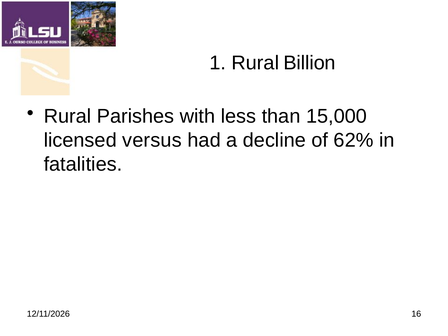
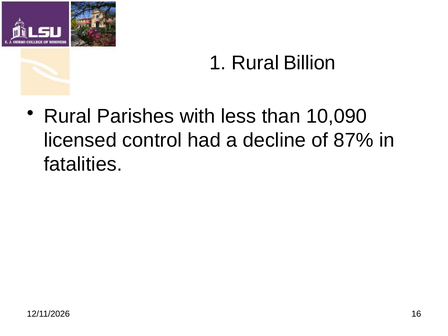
15,000: 15,000 -> 10,090
versus: versus -> control
62%: 62% -> 87%
